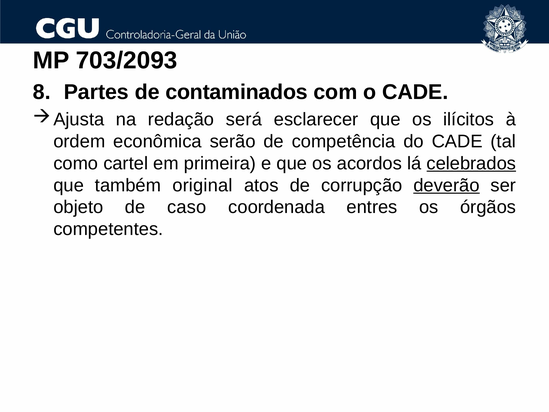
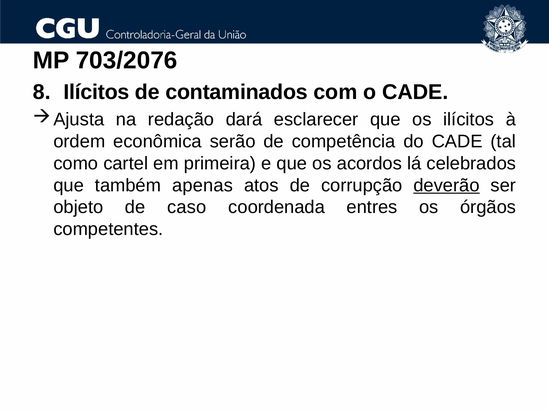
703/2093: 703/2093 -> 703/2076
Partes at (96, 92): Partes -> Ilícitos
será: será -> dará
celebrados underline: present -> none
original: original -> apenas
